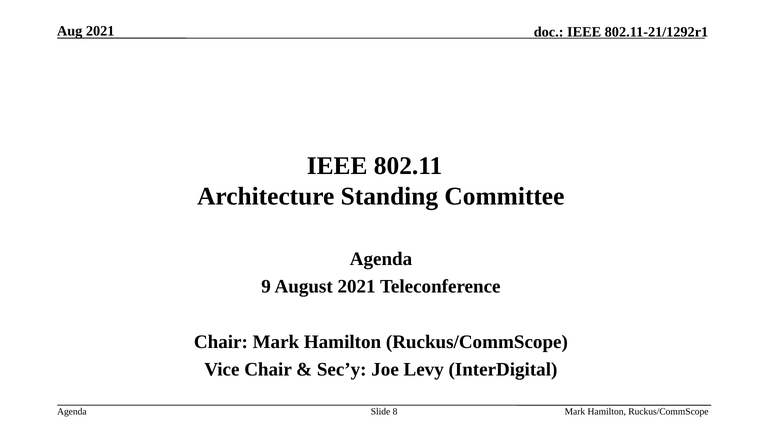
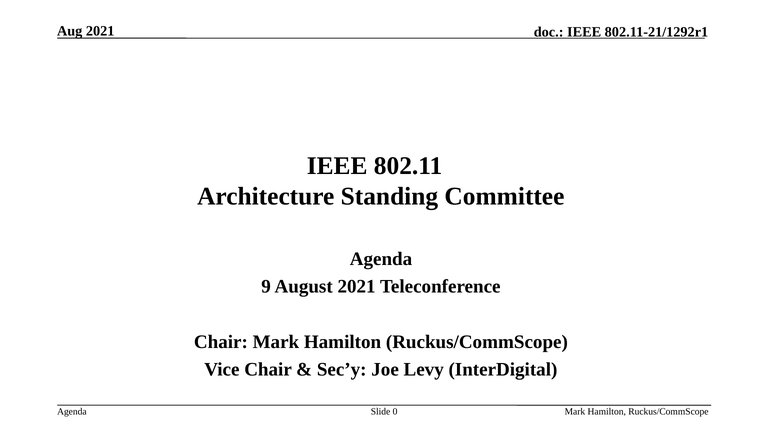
8: 8 -> 0
